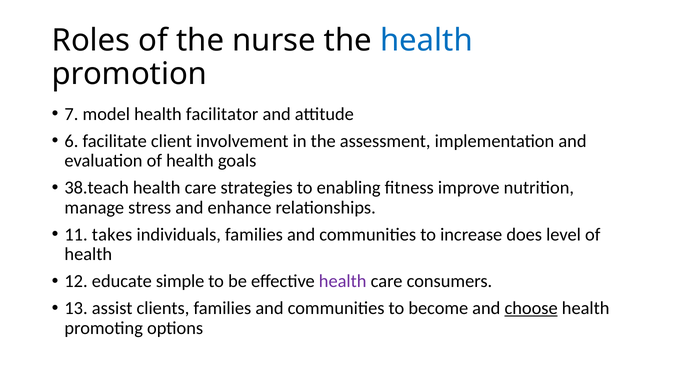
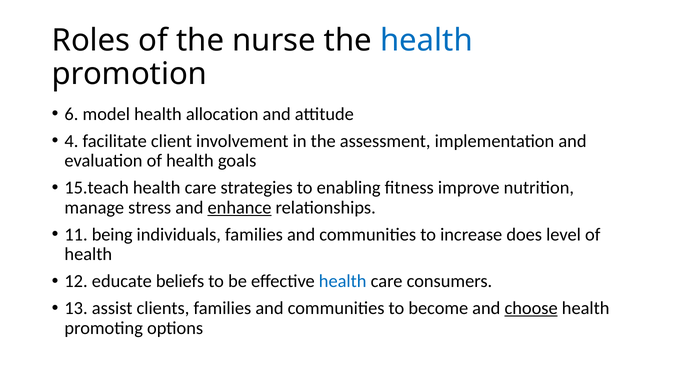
7: 7 -> 6
facilitator: facilitator -> allocation
6: 6 -> 4
38.teach: 38.teach -> 15.teach
enhance underline: none -> present
takes: takes -> being
simple: simple -> beliefs
health at (343, 281) colour: purple -> blue
